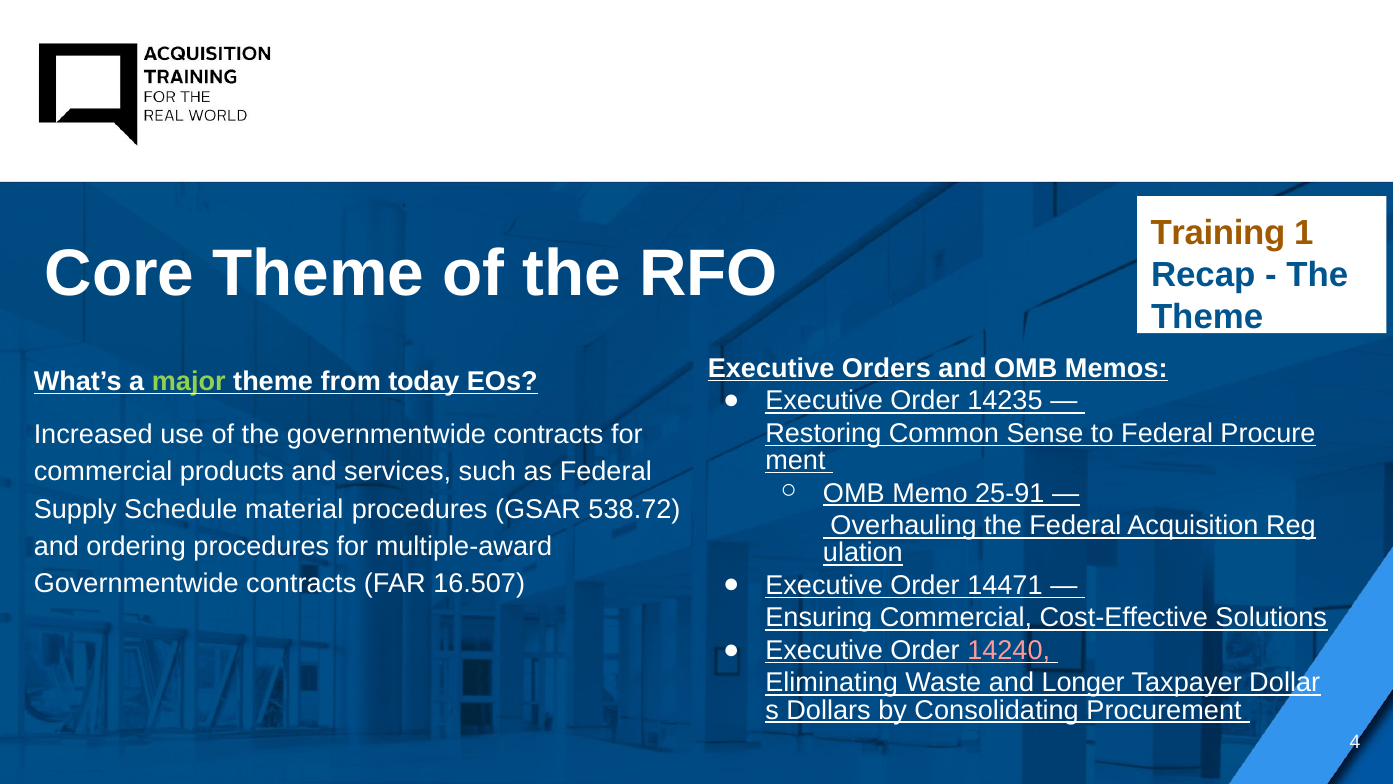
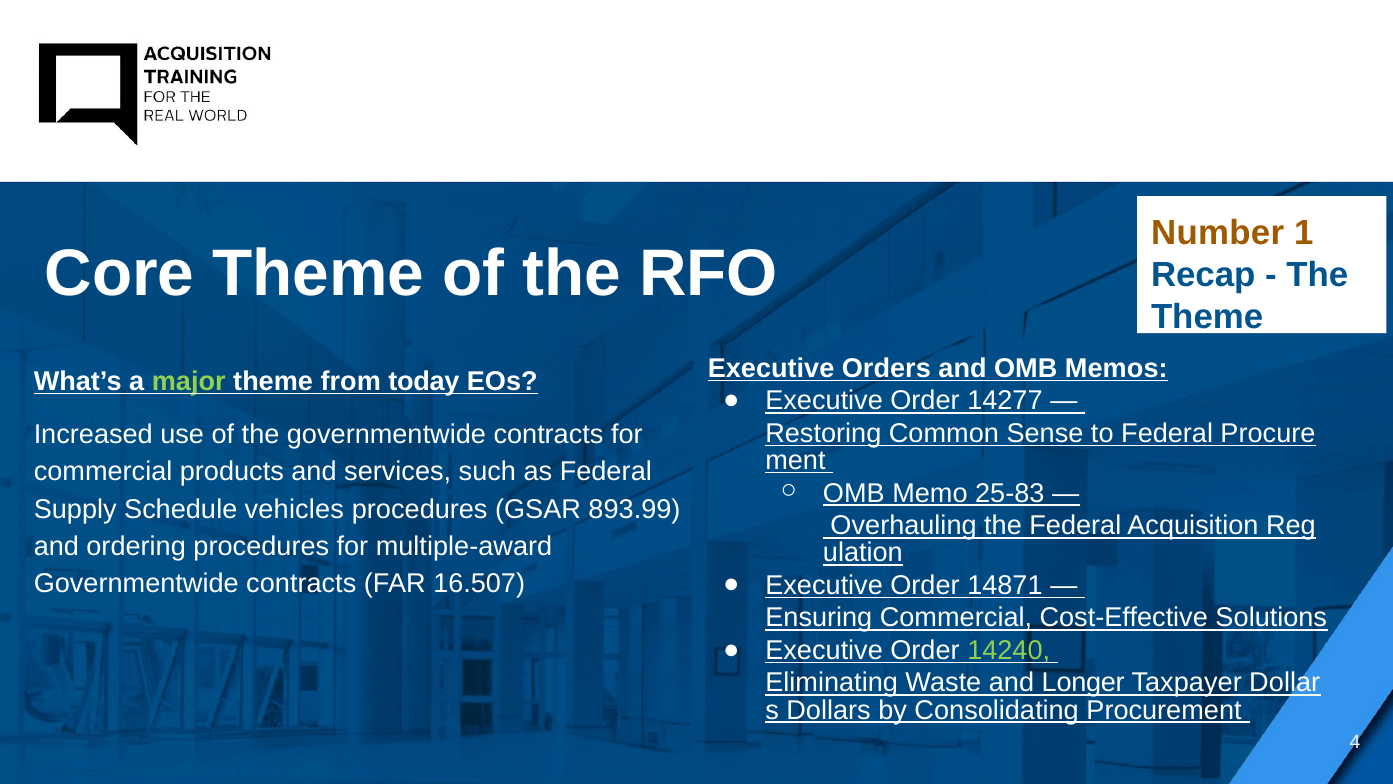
Training: Training -> Number
14235: 14235 -> 14277
25-91: 25-91 -> 25-83
material: material -> vehicles
538.72: 538.72 -> 893.99
14471: 14471 -> 14871
14240 colour: pink -> light green
